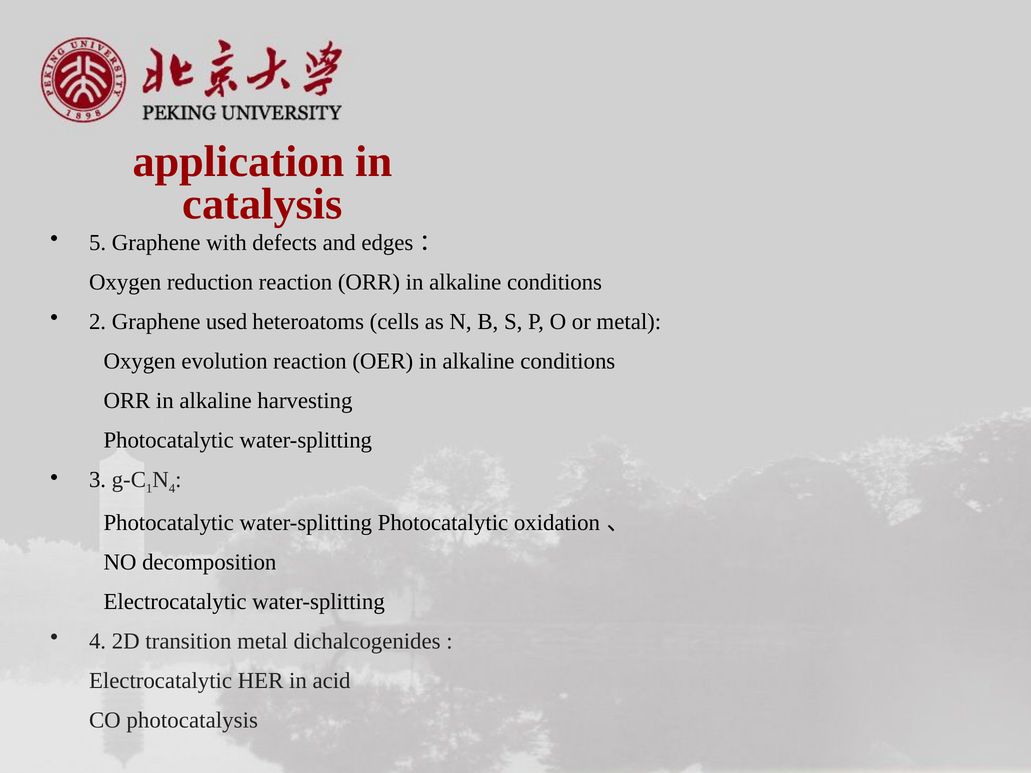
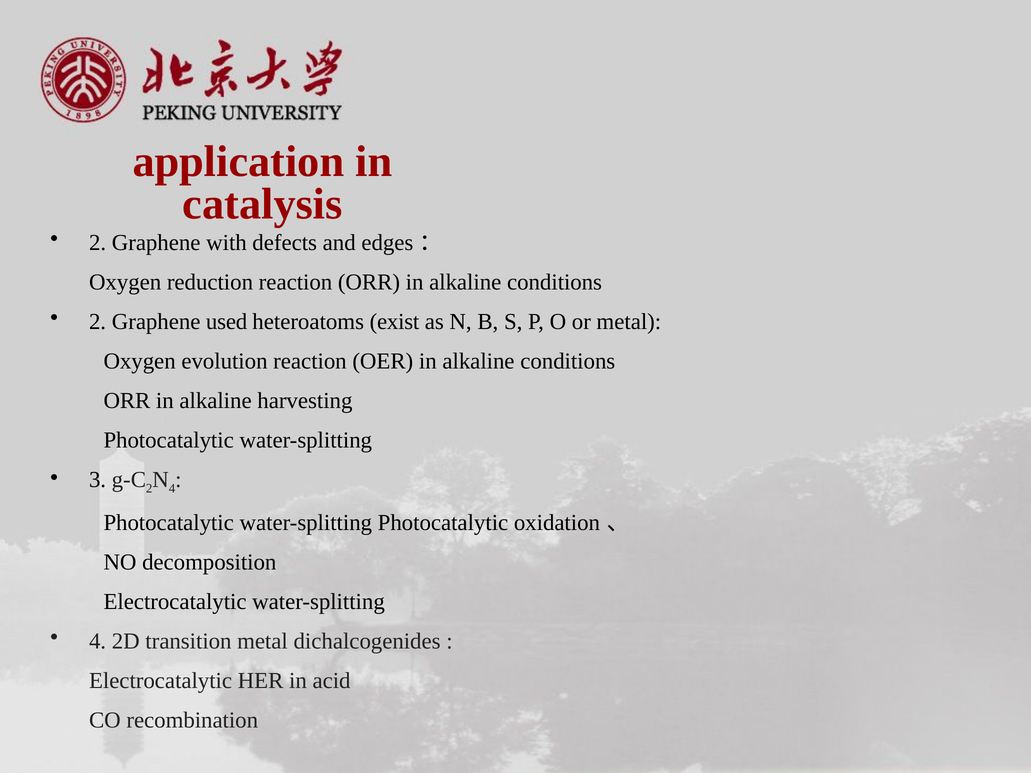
5 at (98, 243): 5 -> 2
cells: cells -> exist
1 at (149, 489): 1 -> 2
photocatalysis: photocatalysis -> recombination
